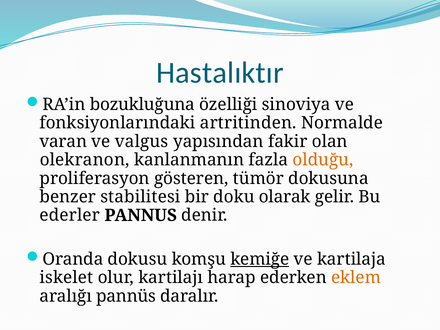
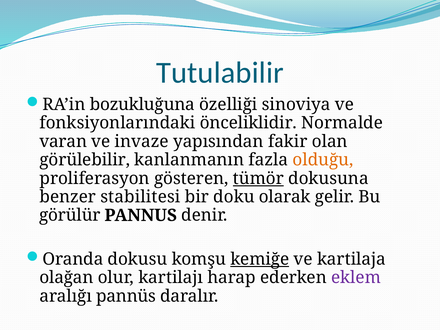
Hastalıktır: Hastalıktır -> Tutulabilir
artritinden: artritinden -> önceliklidir
valgus: valgus -> invaze
olekranon: olekranon -> görülebilir
tümör underline: none -> present
ederler: ederler -> görülür
iskelet: iskelet -> olağan
eklem colour: orange -> purple
